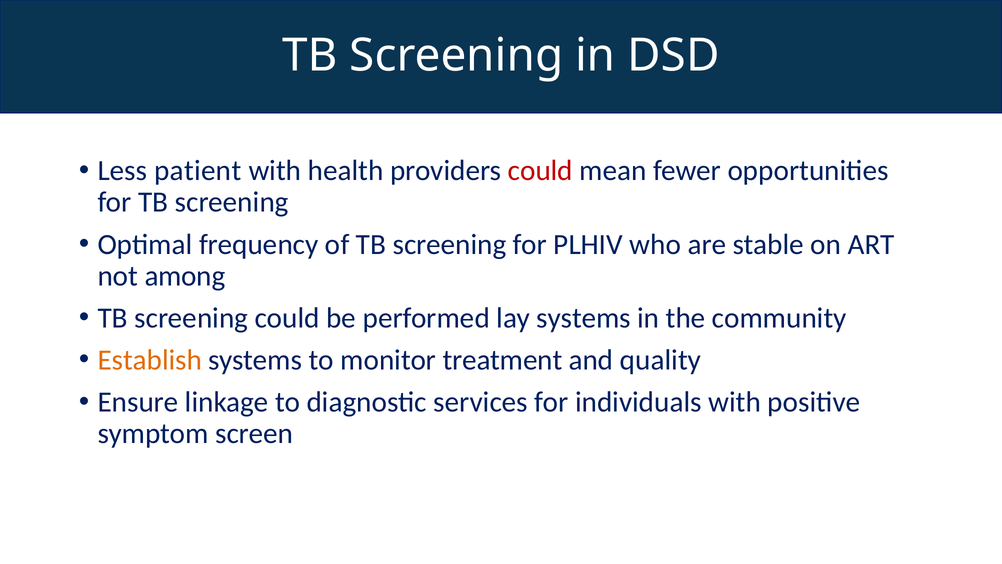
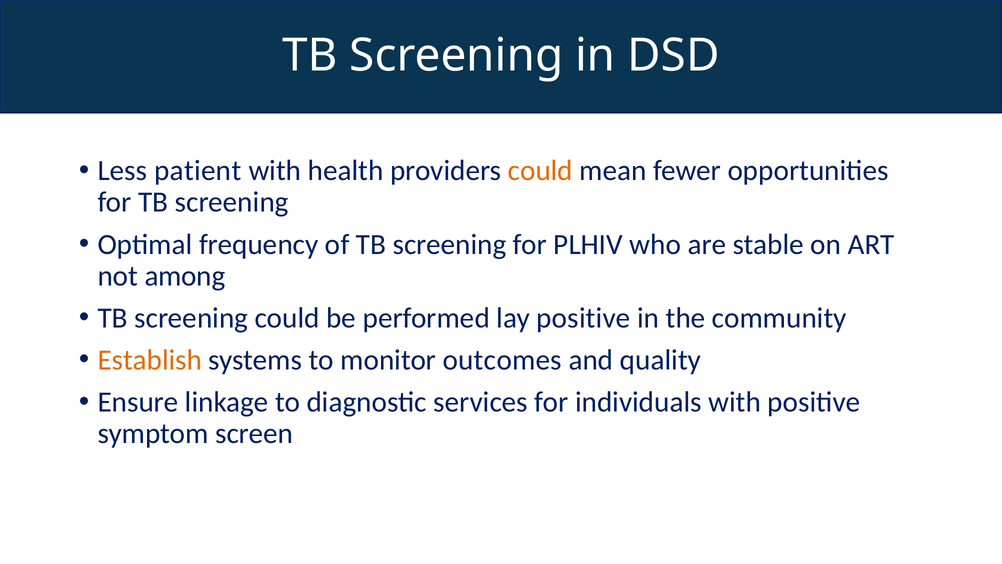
could at (540, 171) colour: red -> orange
lay systems: systems -> positive
treatment: treatment -> outcomes
